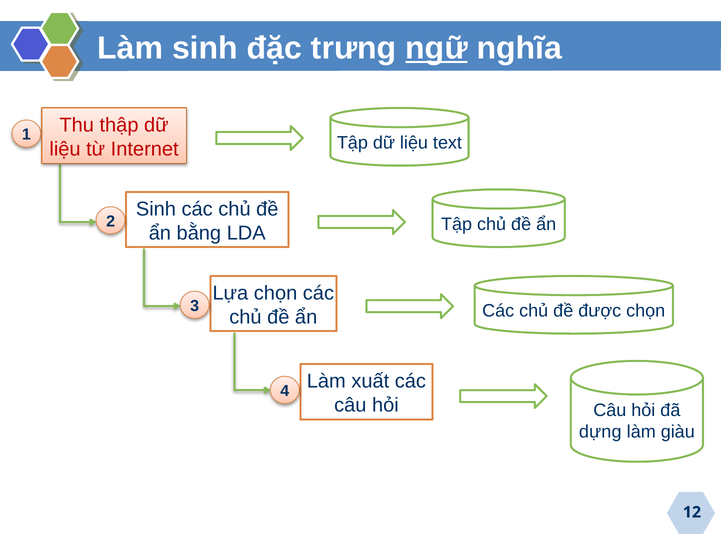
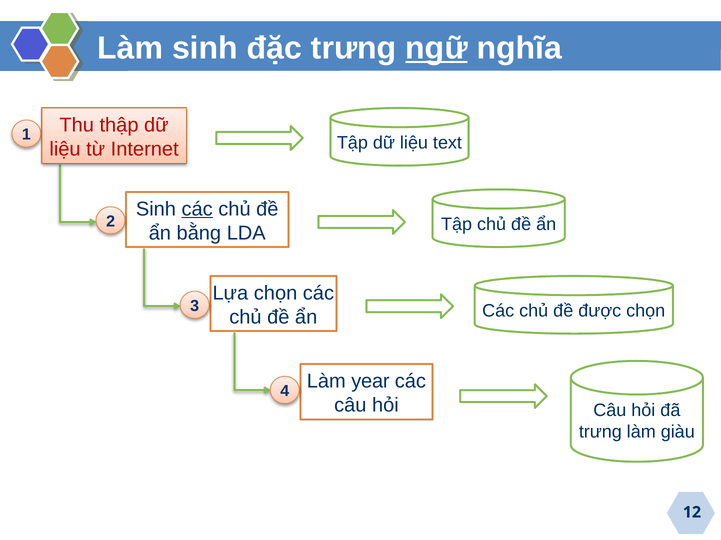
các at (197, 209) underline: none -> present
xuất: xuất -> year
dựng at (600, 432): dựng -> trưng
